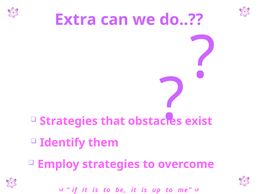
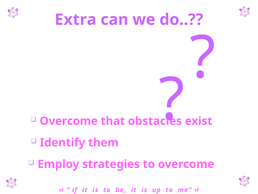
Strategies at (69, 121): Strategies -> Overcome
